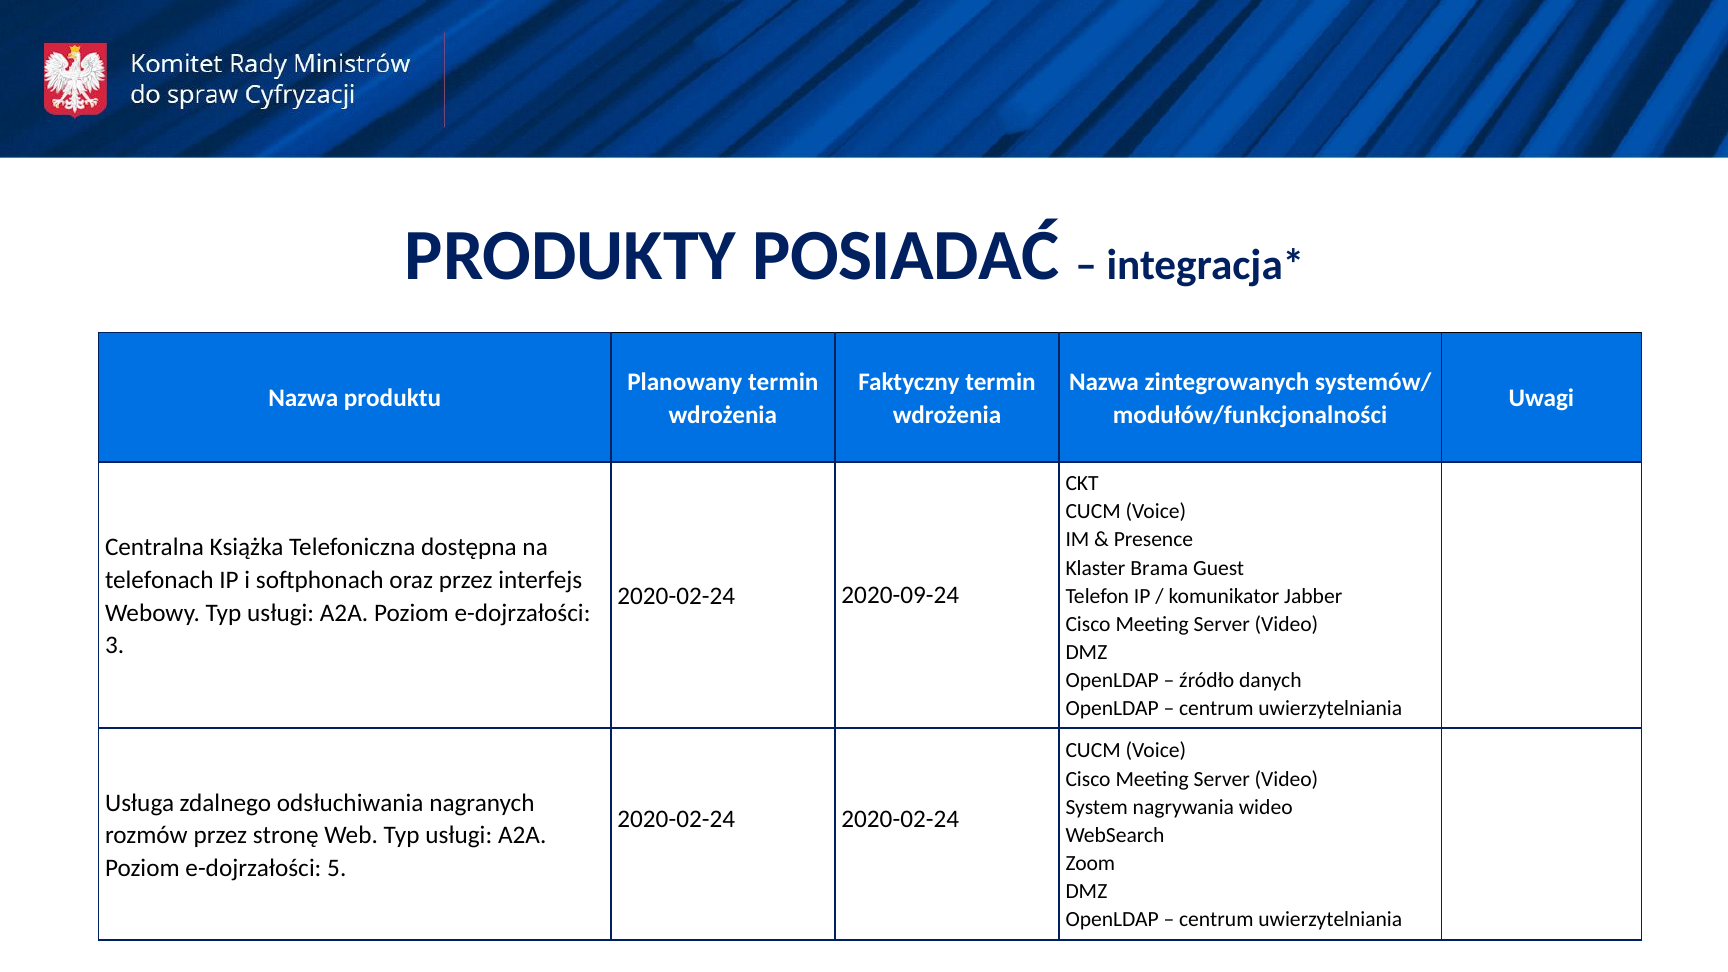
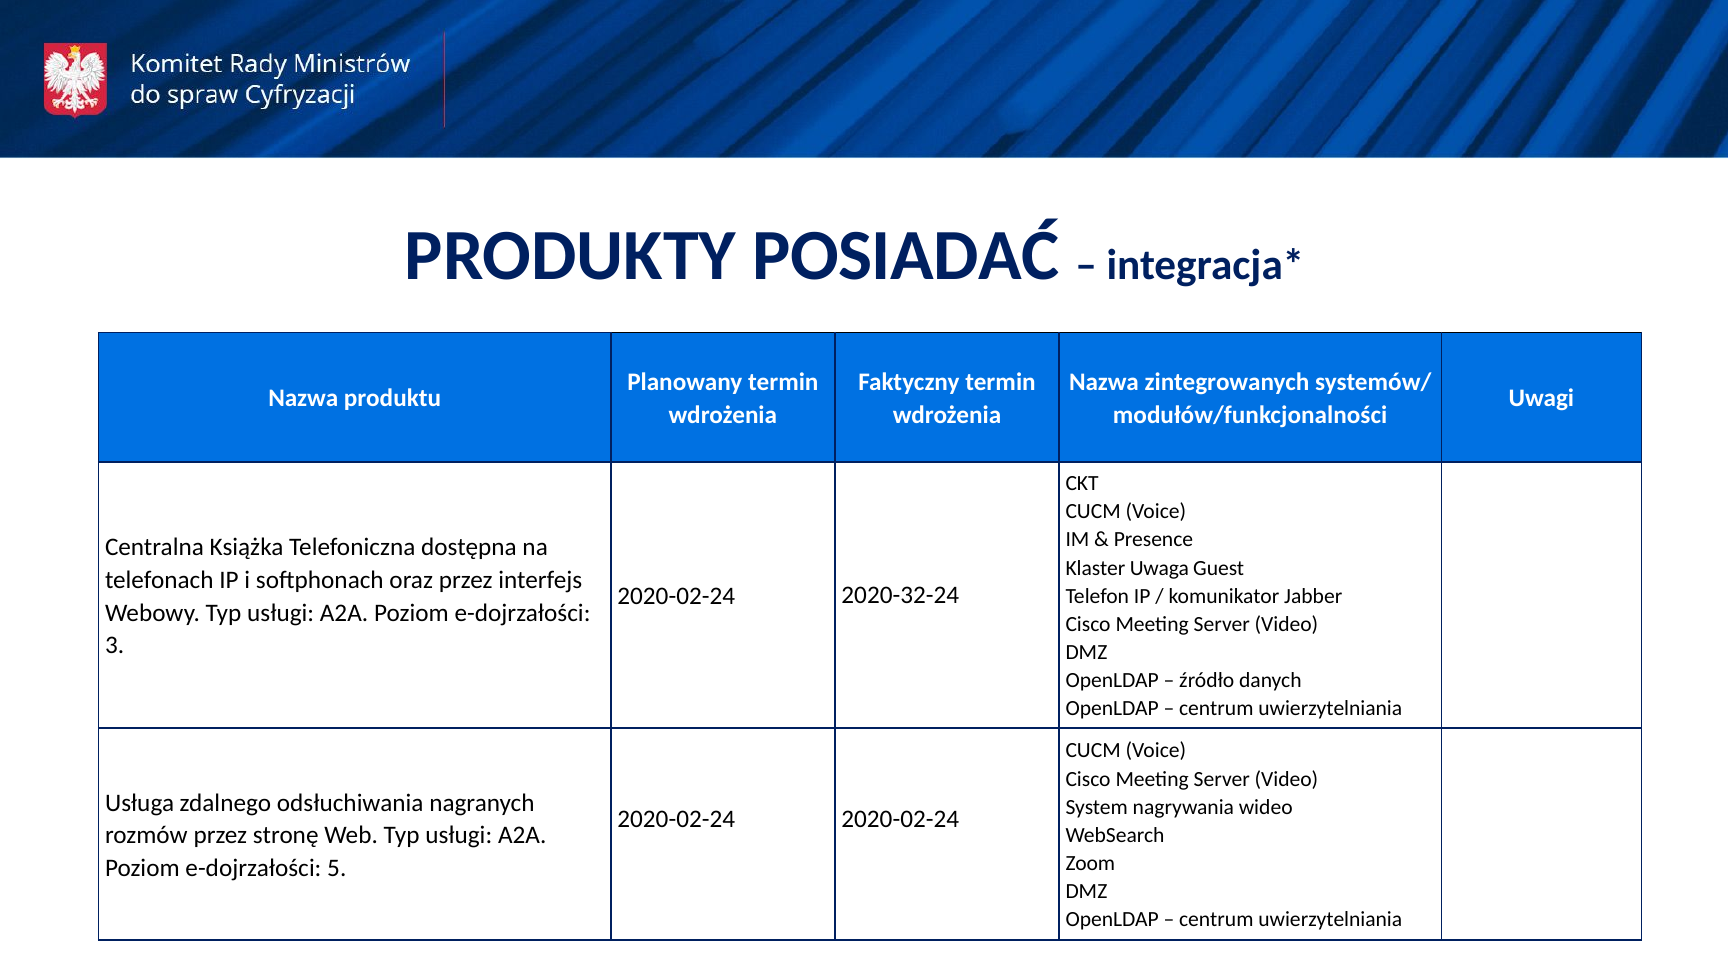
Brama: Brama -> Uwaga
2020-09-24: 2020-09-24 -> 2020-32-24
